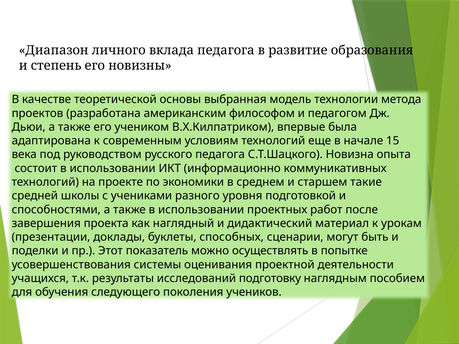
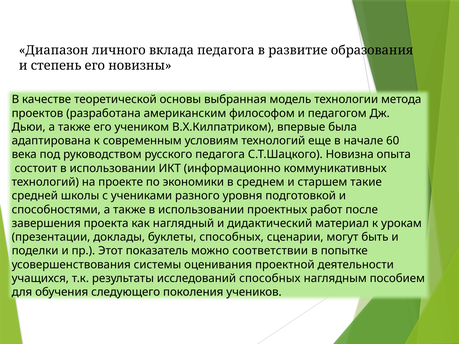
15: 15 -> 60
осуществлять: осуществлять -> соответствии
исследований подготовку: подготовку -> способных
